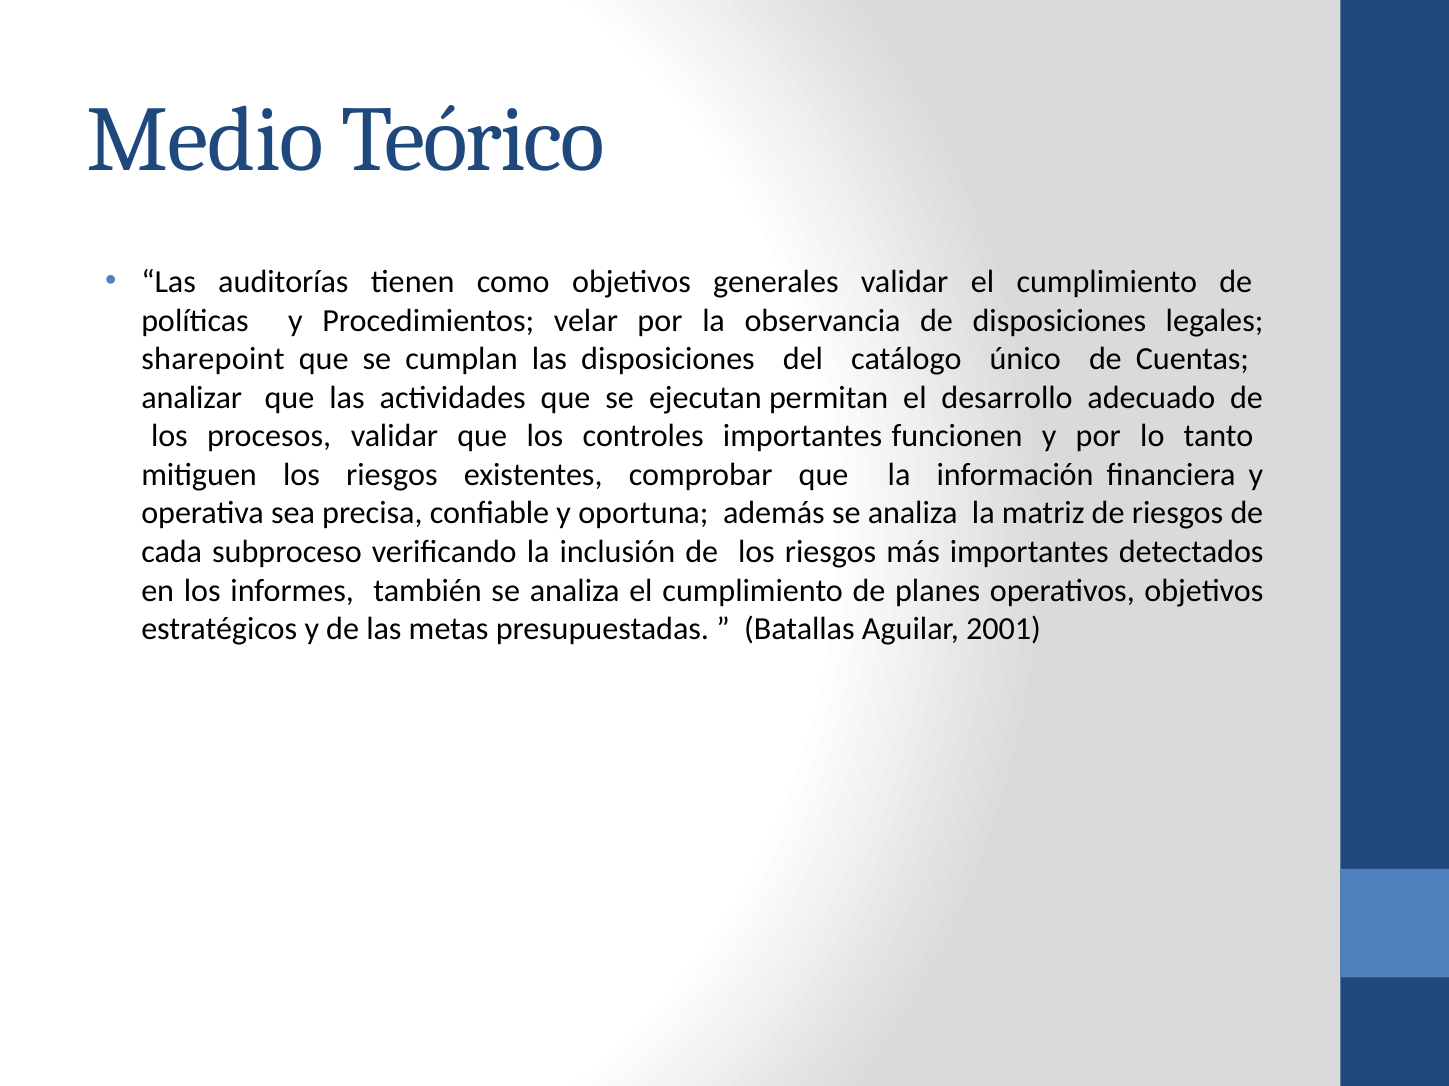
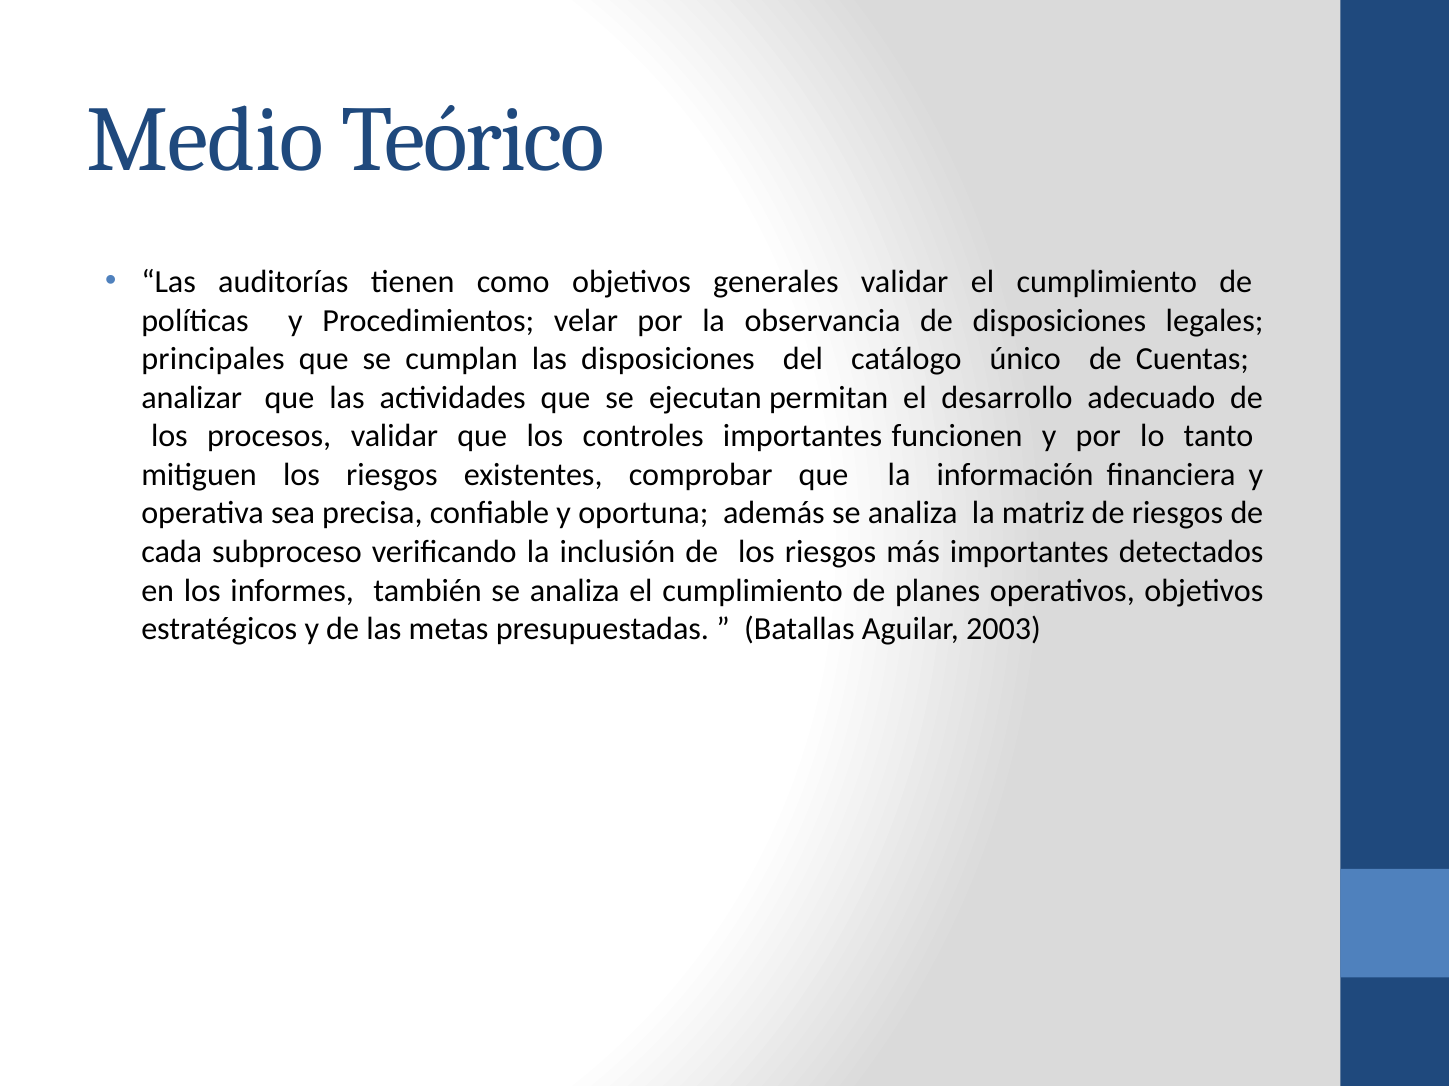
sharepoint: sharepoint -> principales
2001: 2001 -> 2003
